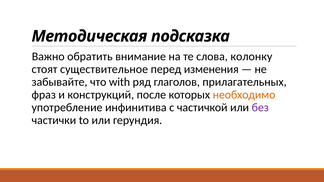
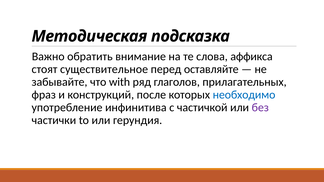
колонку: колонку -> аффикса
изменения: изменения -> оставляйте
необходимо colour: orange -> blue
